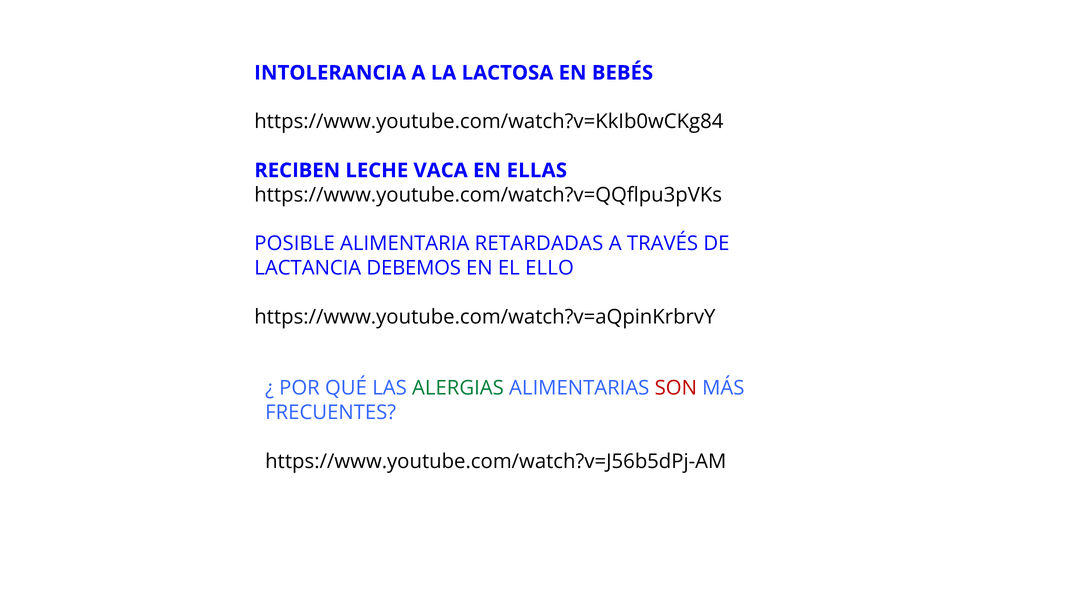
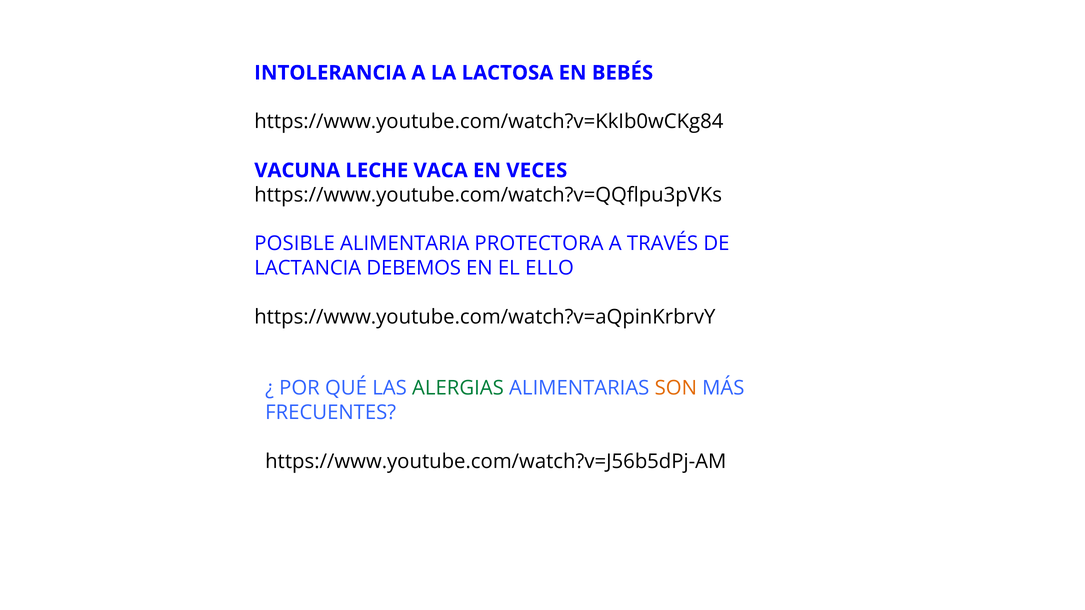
RECIBEN: RECIBEN -> VACUNA
ELLAS: ELLAS -> VECES
RETARDADAS: RETARDADAS -> PROTECTORA
SON colour: red -> orange
